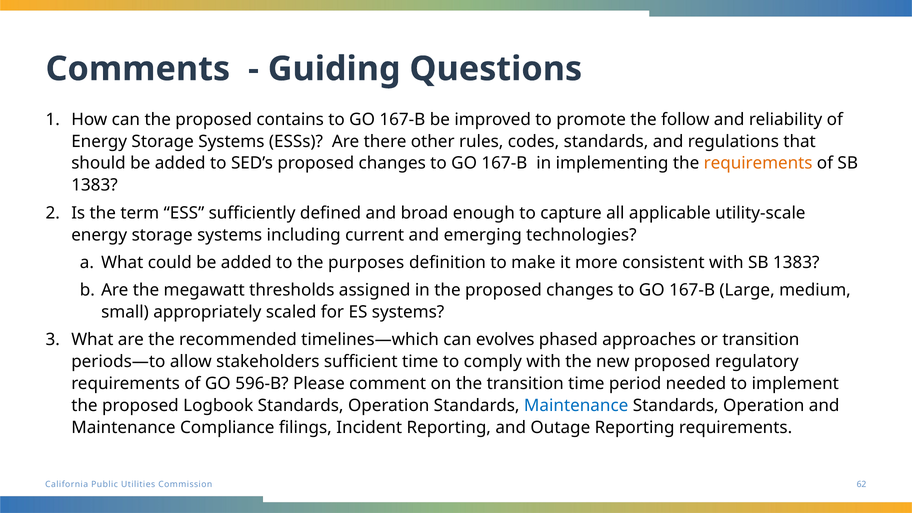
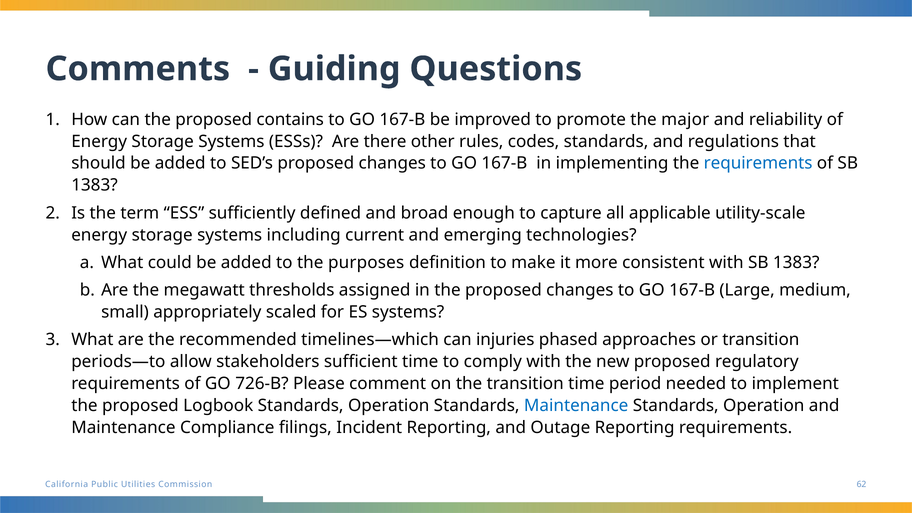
follow: follow -> major
requirements at (758, 163) colour: orange -> blue
evolves: evolves -> injuries
596-B: 596-B -> 726-B
